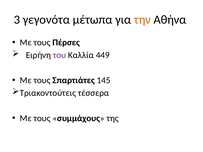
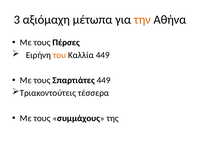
γεγονότα: γεγονότα -> αξιόμαχη
του colour: purple -> orange
Σπαρτιάτες 145: 145 -> 449
